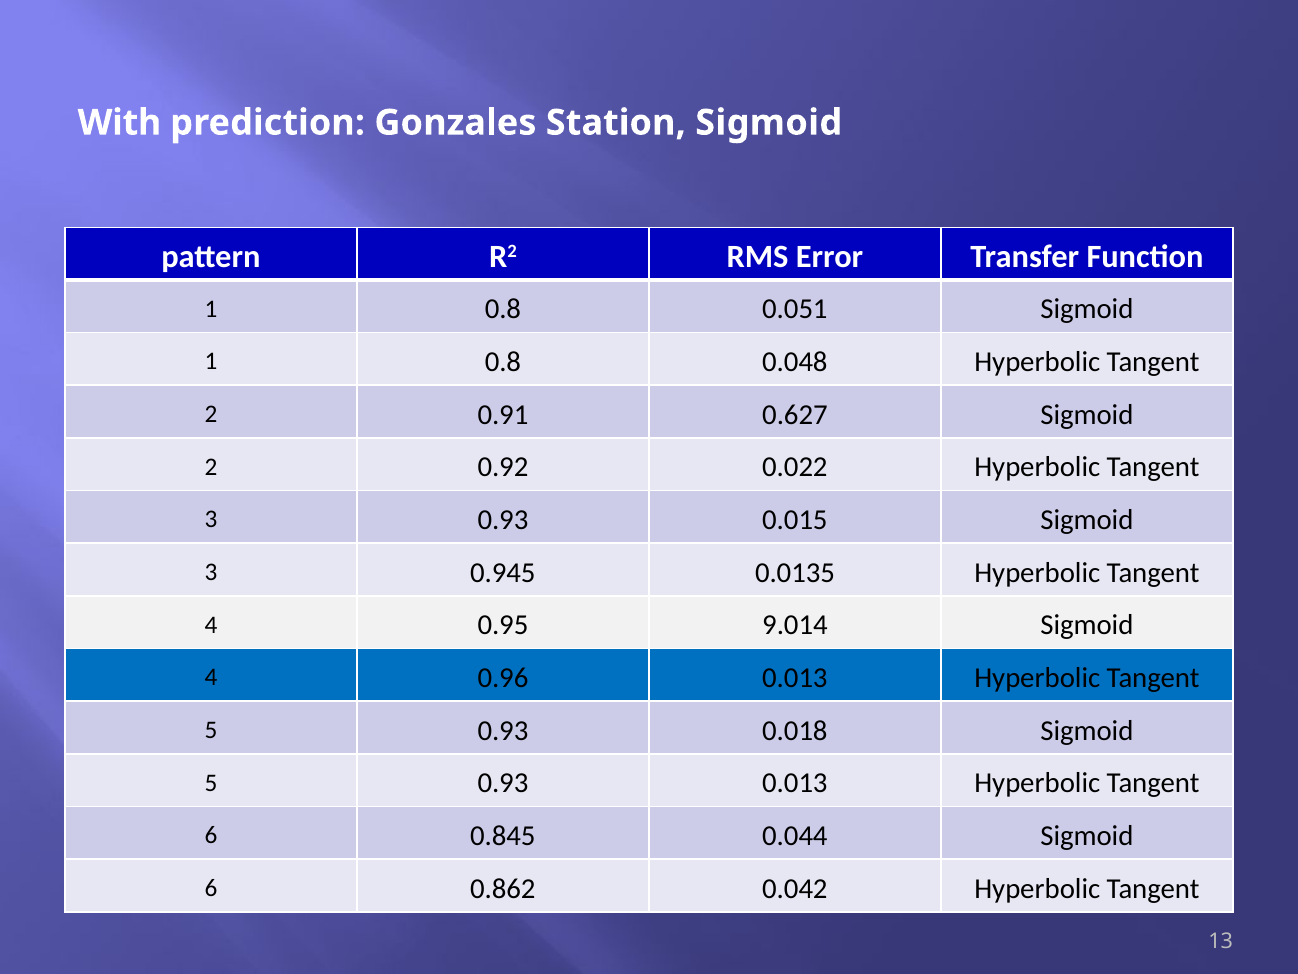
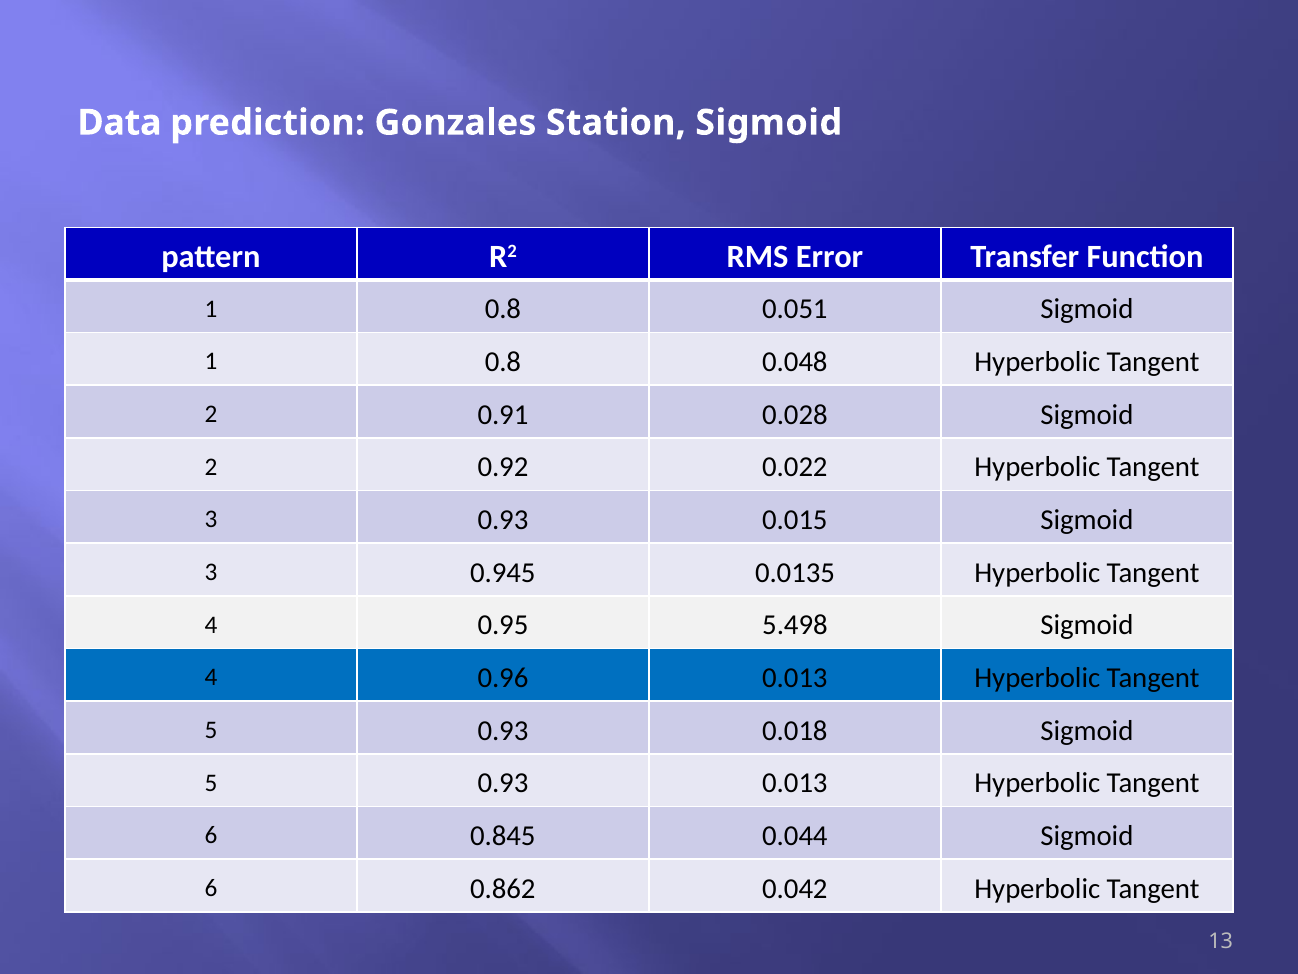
With: With -> Data
0.627: 0.627 -> 0.028
9.014: 9.014 -> 5.498
